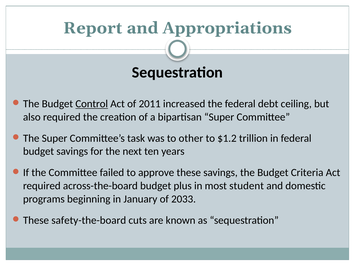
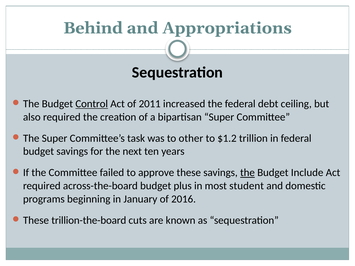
Report: Report -> Behind
the at (247, 173) underline: none -> present
Criteria: Criteria -> Include
2033: 2033 -> 2016
safety-the-board: safety-the-board -> trillion-the-board
